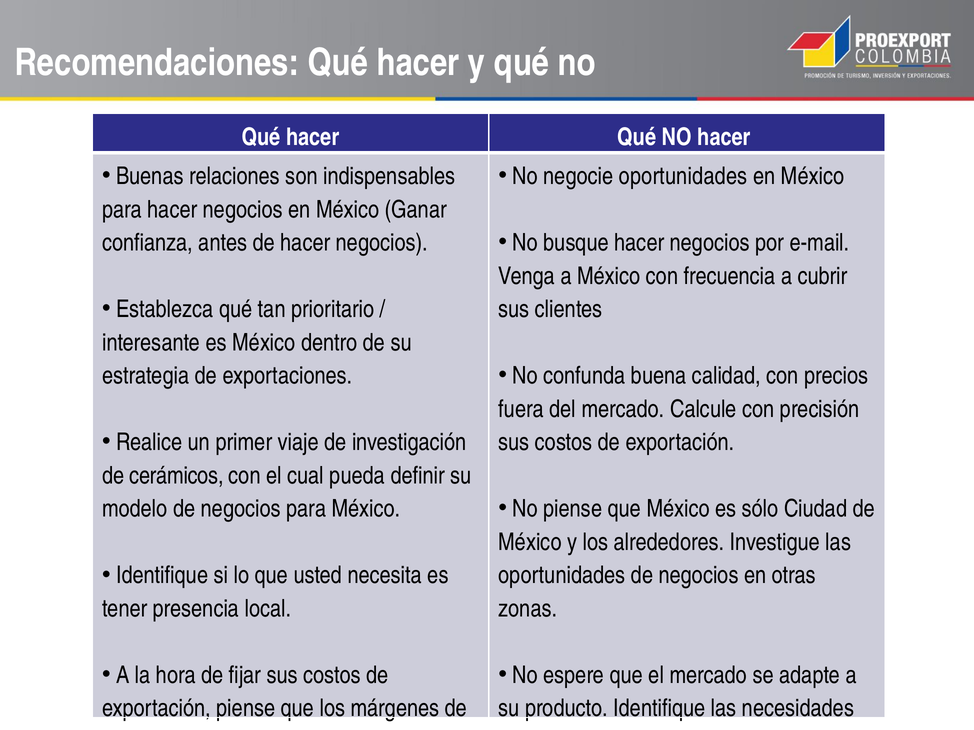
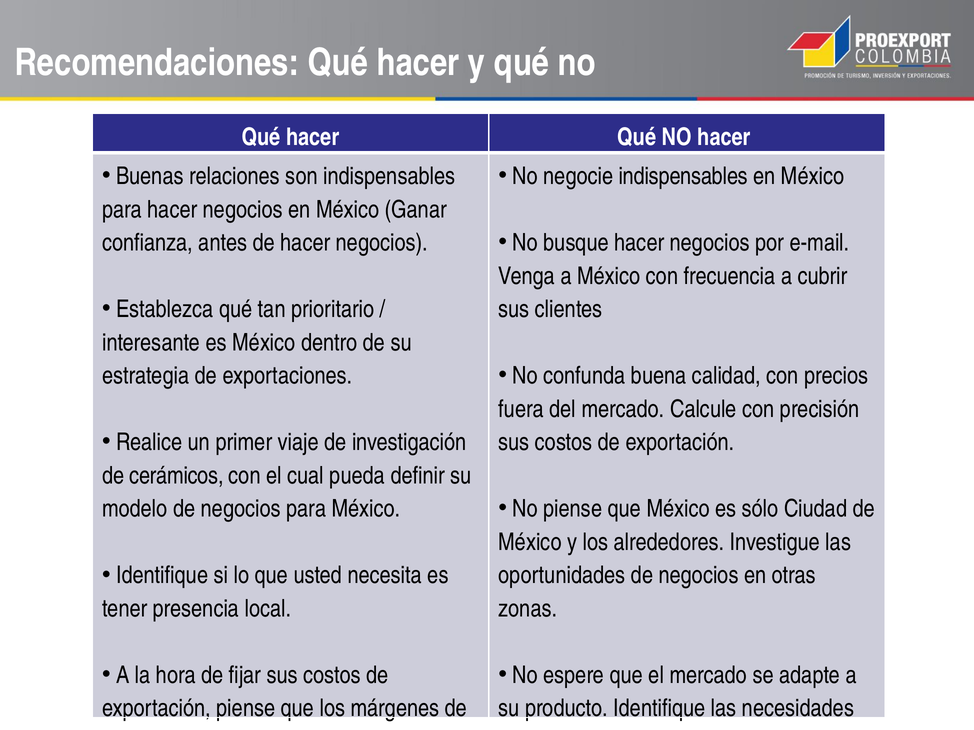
negocie oportunidades: oportunidades -> indispensables
